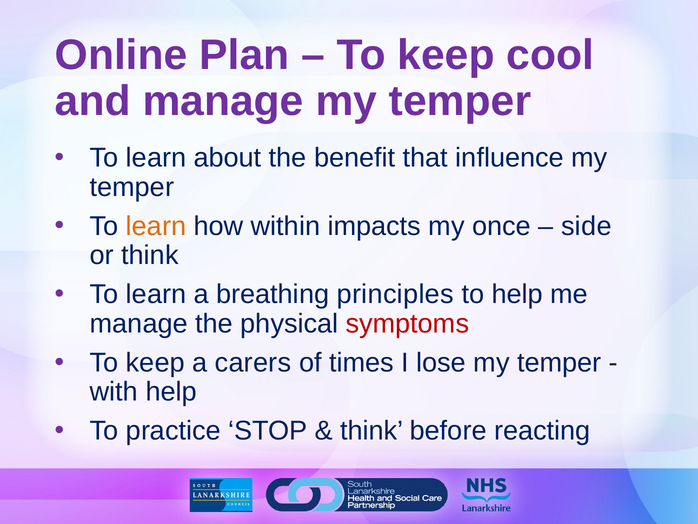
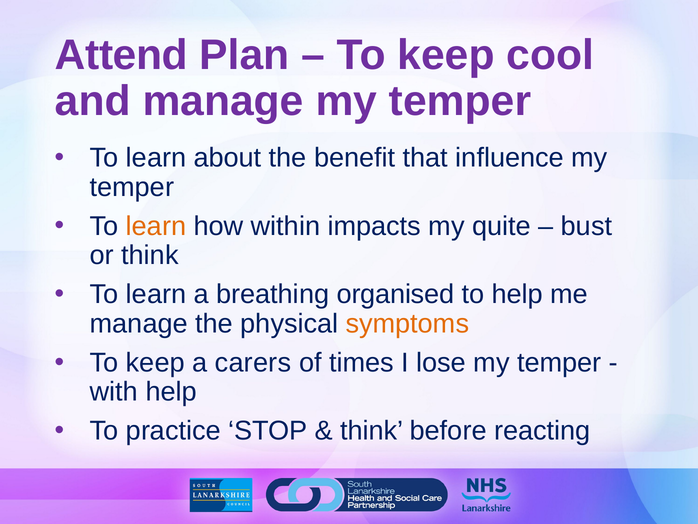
Online: Online -> Attend
once: once -> quite
side: side -> bust
principles: principles -> organised
symptoms colour: red -> orange
